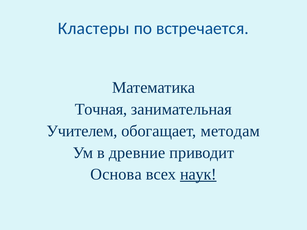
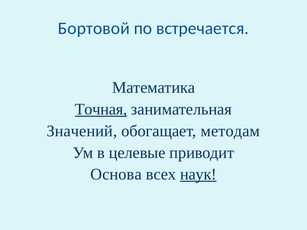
Кластеры: Кластеры -> Бортовой
Точная underline: none -> present
Учителем: Учителем -> Значений
древние: древние -> целевые
